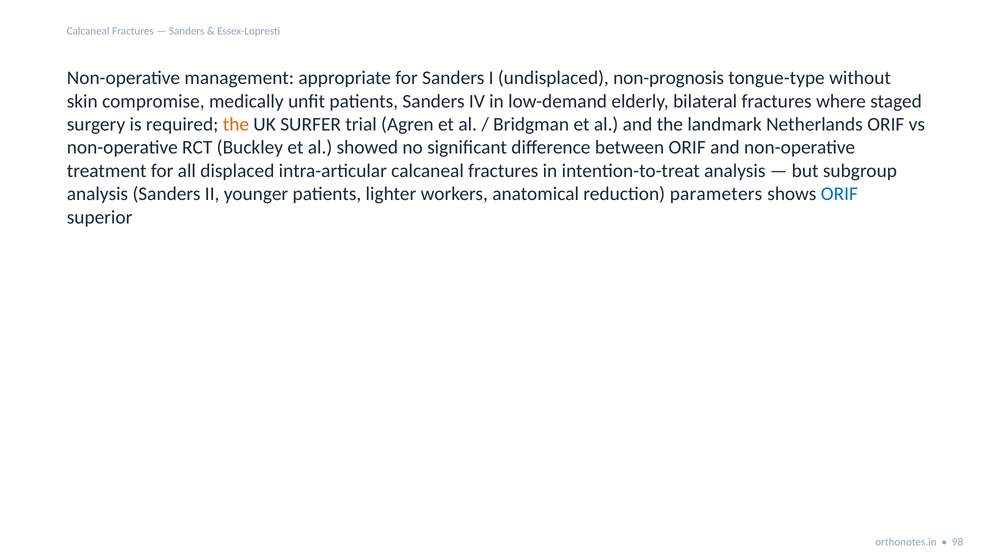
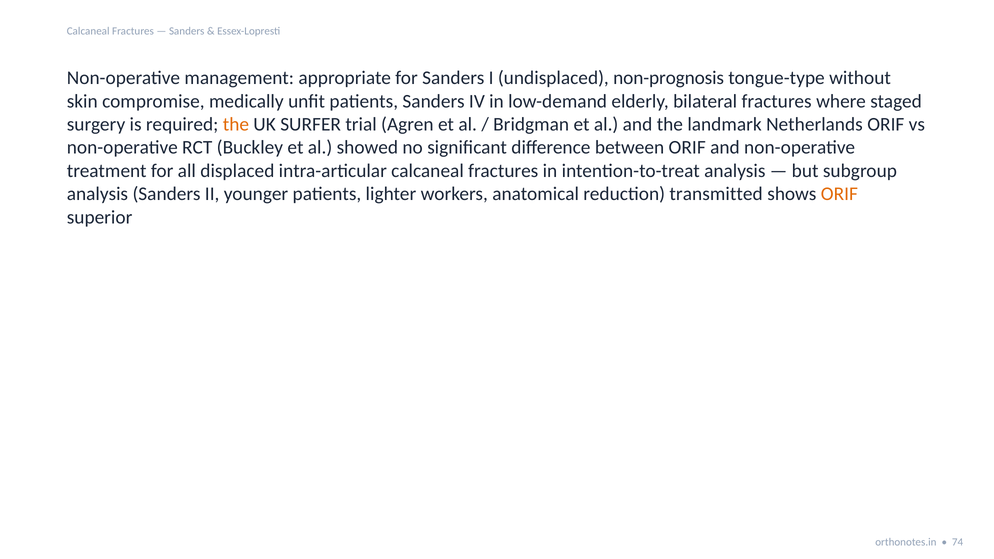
parameters: parameters -> transmitted
ORIF at (839, 194) colour: blue -> orange
98: 98 -> 74
